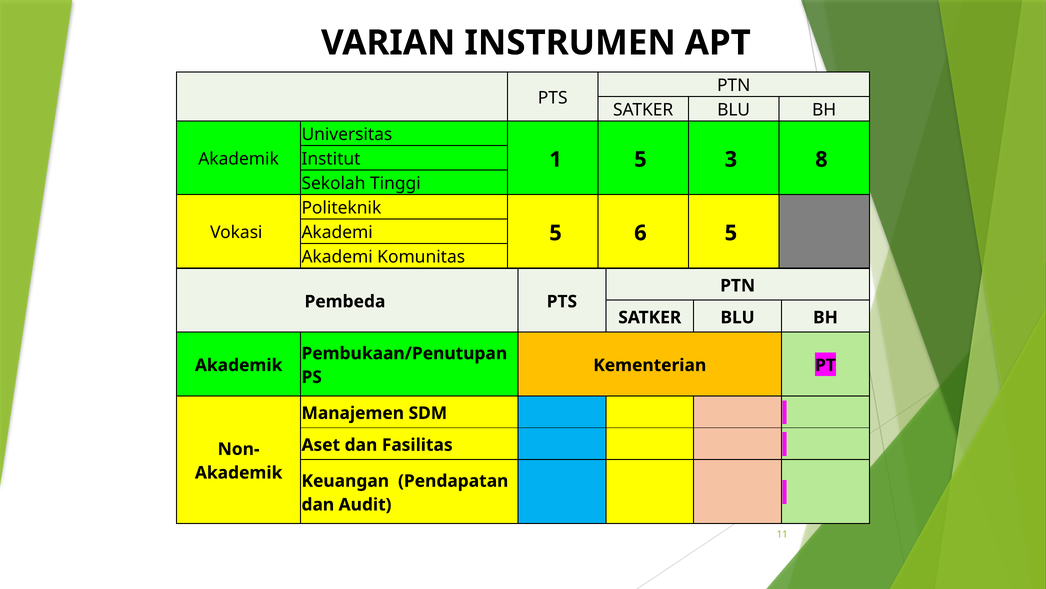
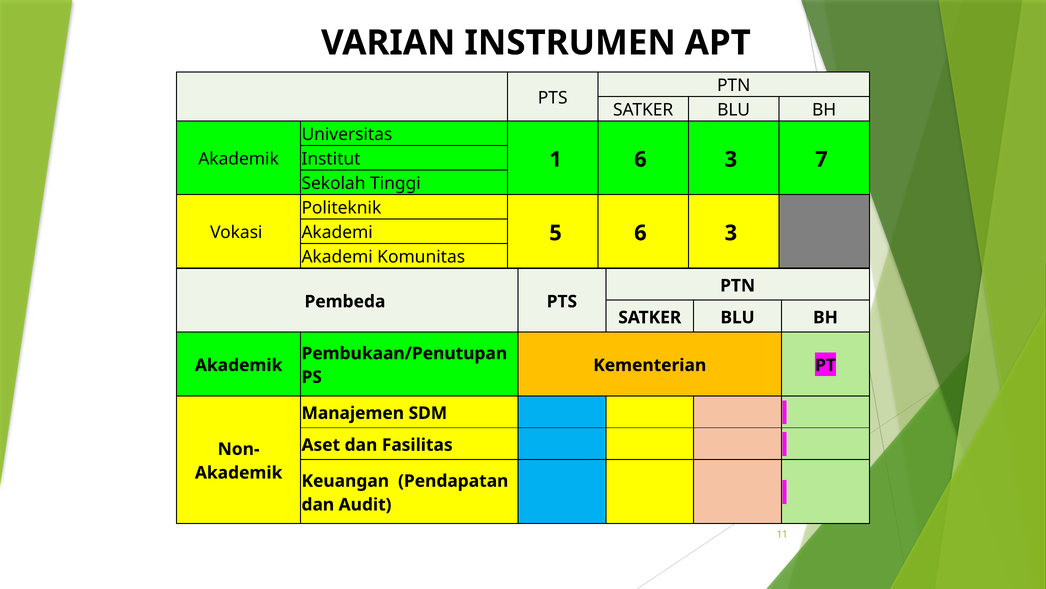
1 5: 5 -> 6
8: 8 -> 7
5 6 5: 5 -> 3
